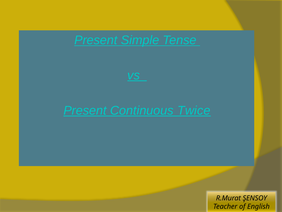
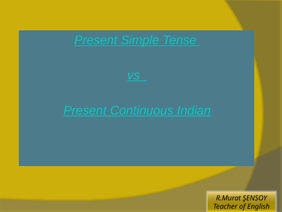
Twice: Twice -> Indian
